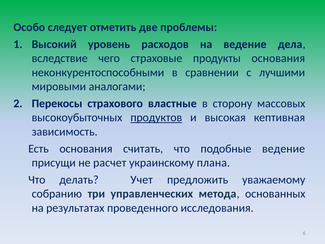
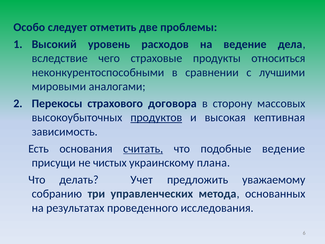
продукты основания: основания -> относиться
властные: властные -> договора
считать underline: none -> present
расчет: расчет -> чистых
